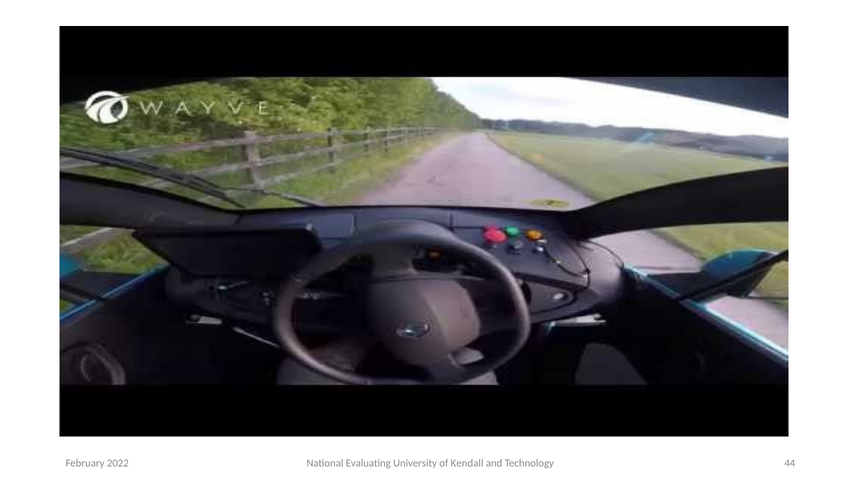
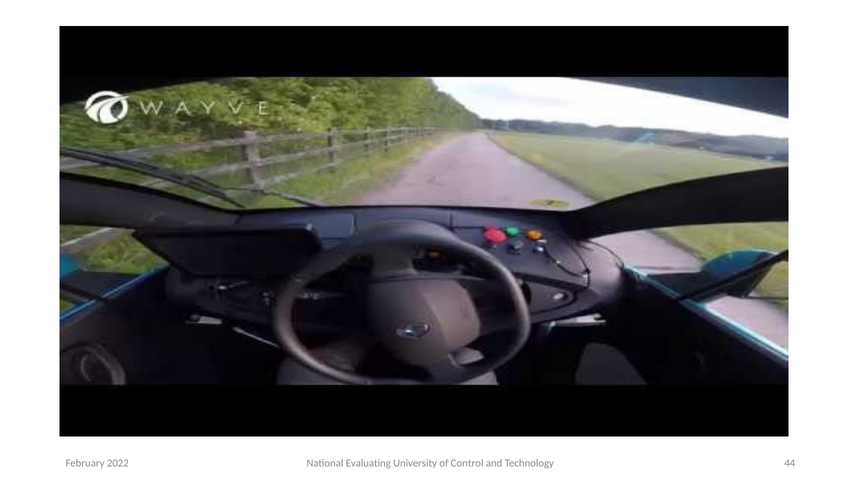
Kendall: Kendall -> Control
